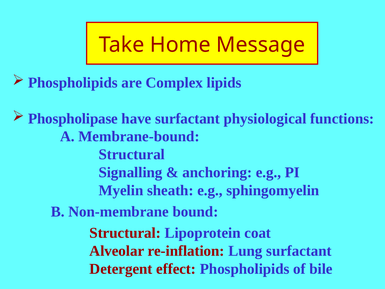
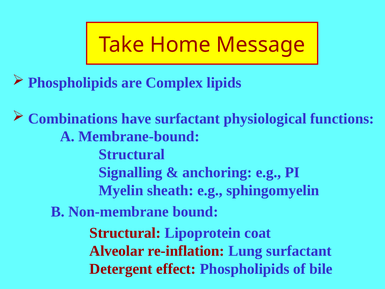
Phospholipase: Phospholipase -> Combinations
